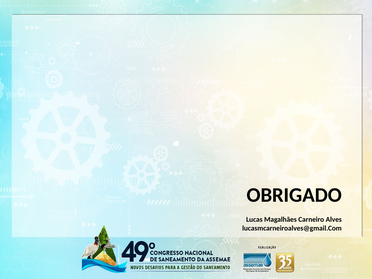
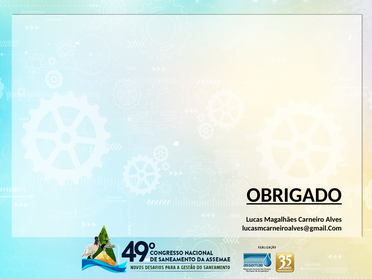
OBRIGADO underline: none -> present
